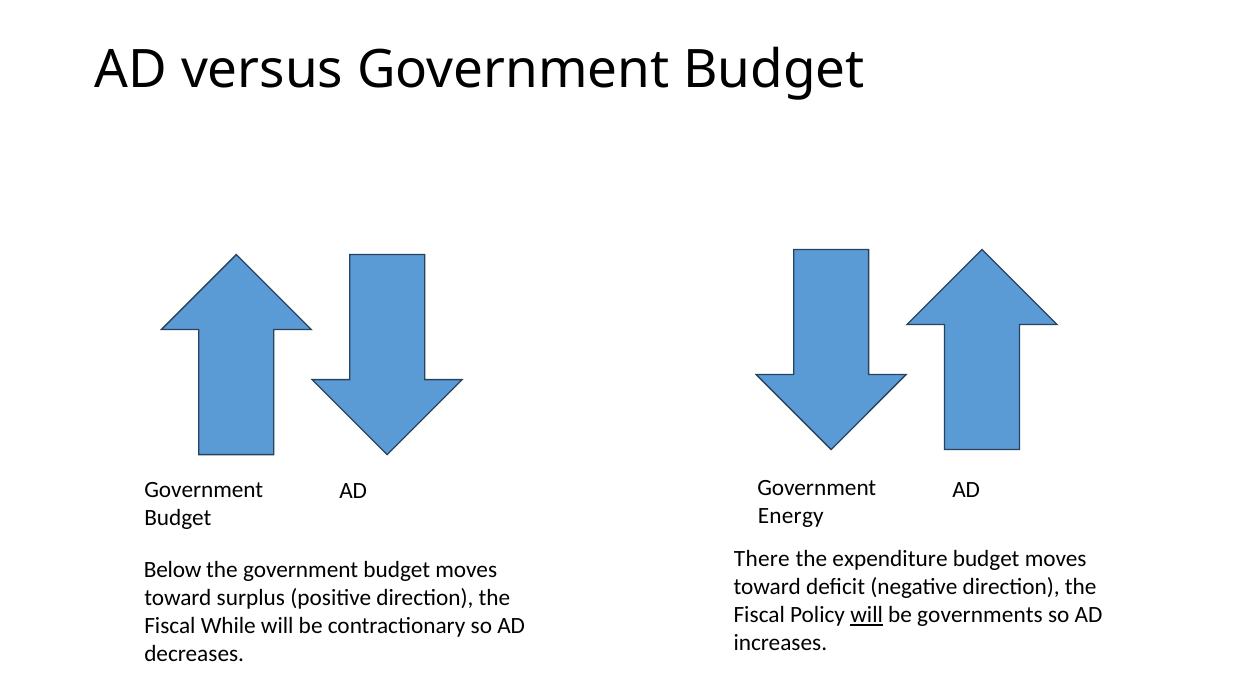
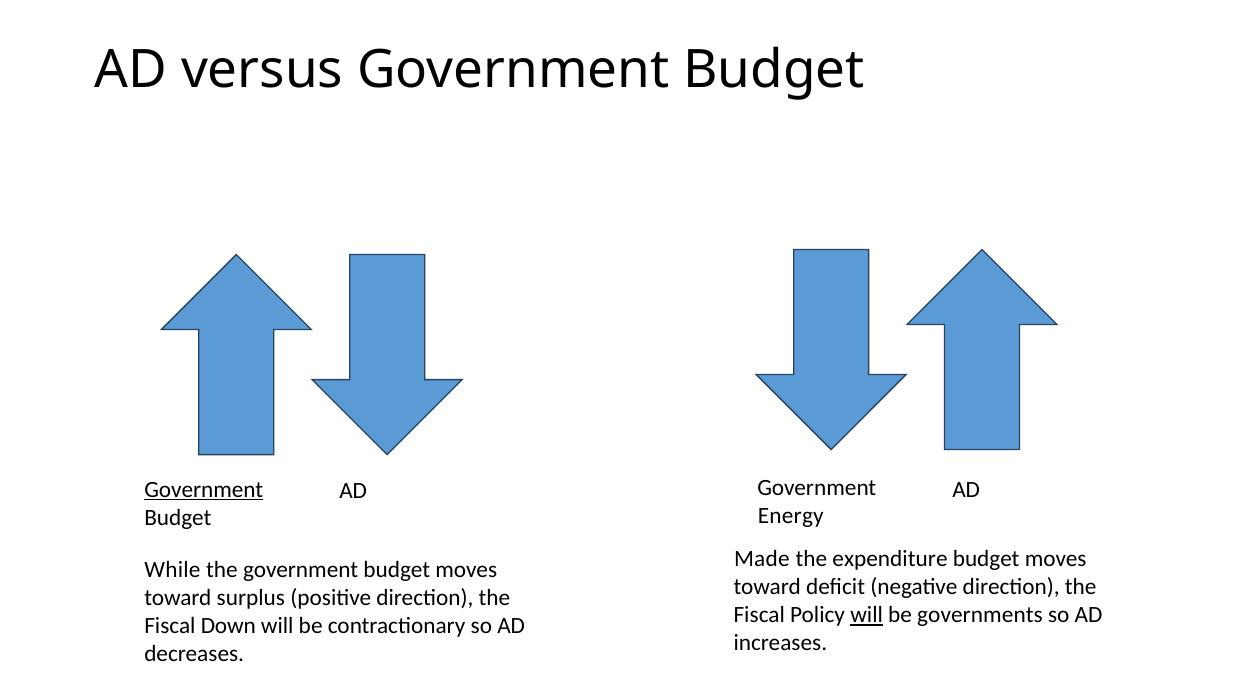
Government at (204, 489) underline: none -> present
There: There -> Made
Below: Below -> While
While: While -> Down
